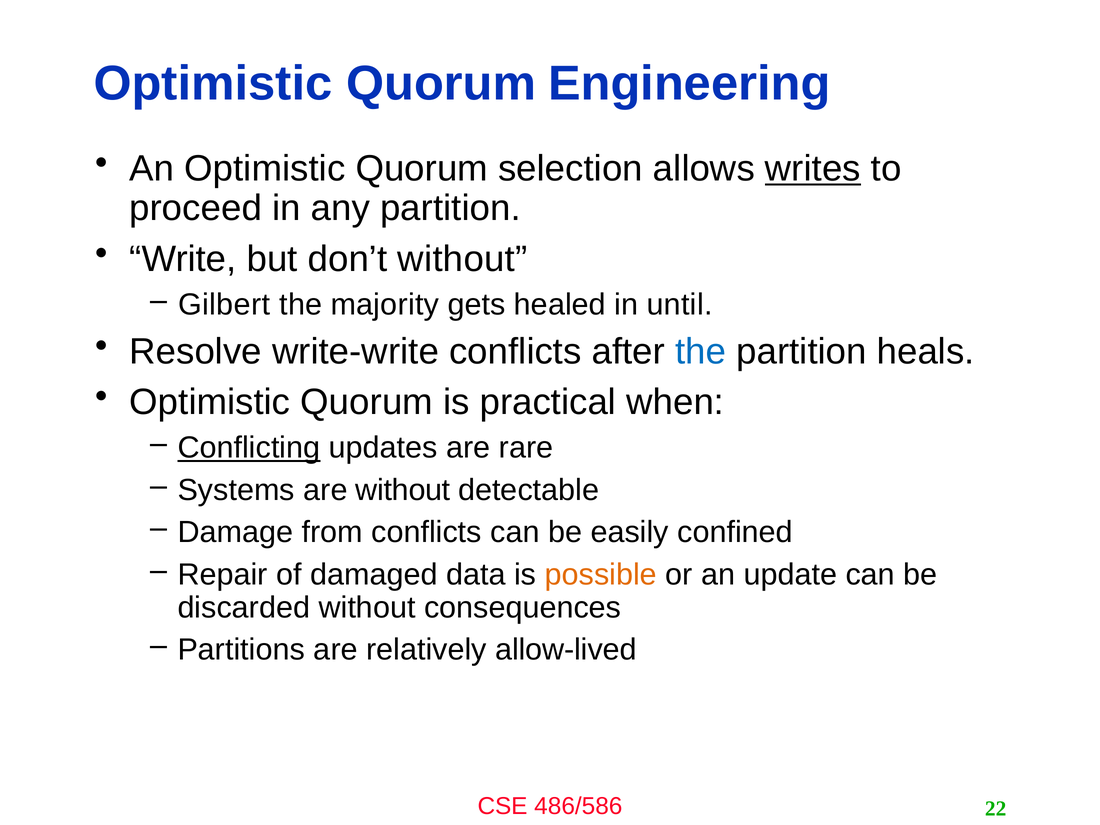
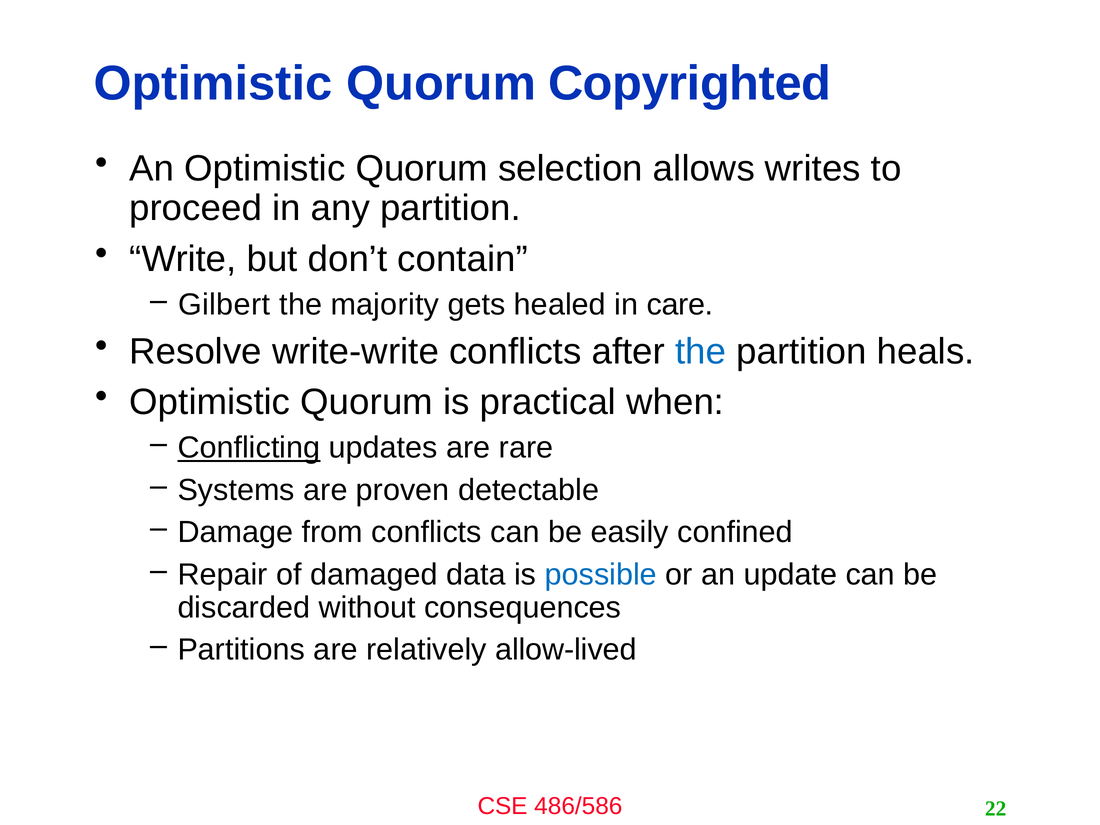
Engineering: Engineering -> Copyrighted
writes underline: present -> none
don’t without: without -> contain
until: until -> care
are without: without -> proven
possible colour: orange -> blue
